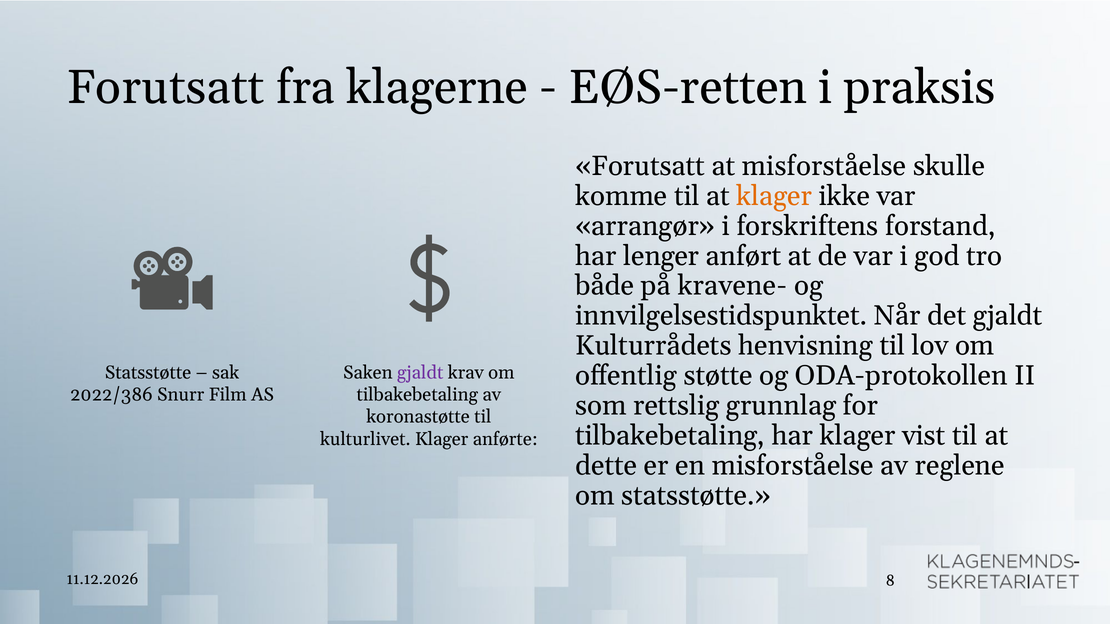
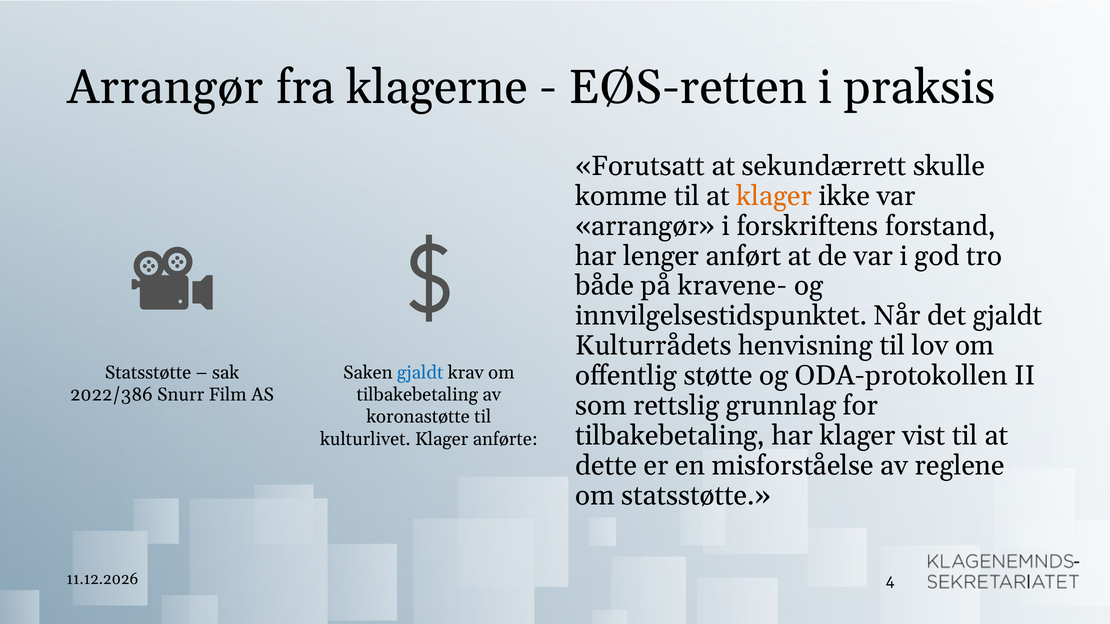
Forutsatt at (165, 87): Forutsatt -> Arrangør
at misforståelse: misforståelse -> sekundærrett
gjaldt at (420, 373) colour: purple -> blue
8: 8 -> 4
